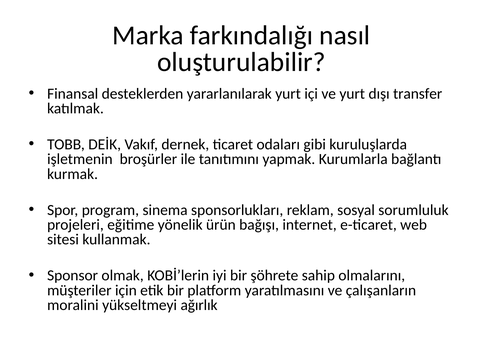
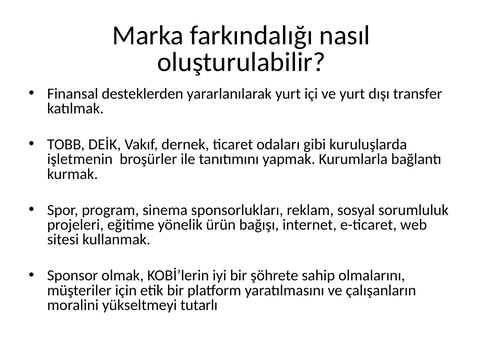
ağırlık: ağırlık -> tutarlı
